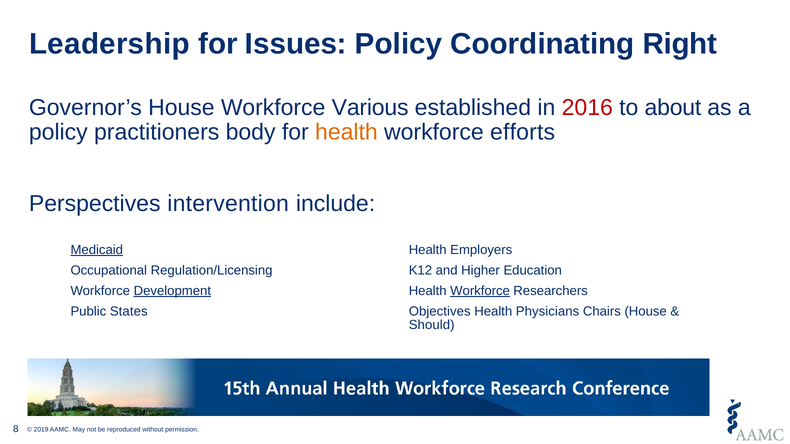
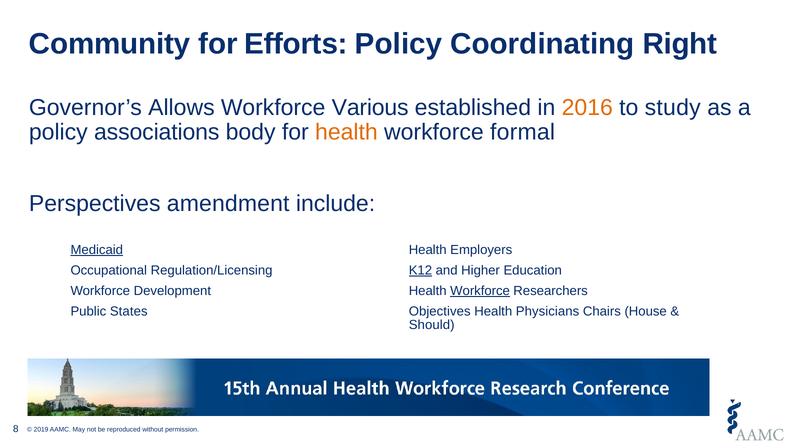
Leadership: Leadership -> Community
Issues: Issues -> Efforts
Governor’s House: House -> Allows
2016 colour: red -> orange
about: about -> study
practitioners: practitioners -> associations
efforts: efforts -> formal
intervention: intervention -> amendment
K12 underline: none -> present
Development underline: present -> none
